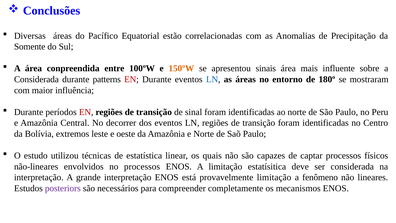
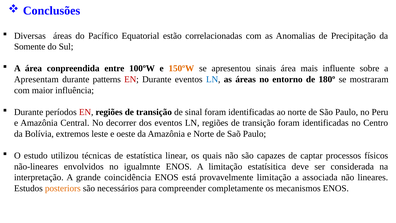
Considerada at (36, 79): Considerada -> Apresentam
no processos: processos -> igualmnte
grande interpretação: interpretação -> coincidência
fenômeno: fenômeno -> associada
posteriors colour: purple -> orange
